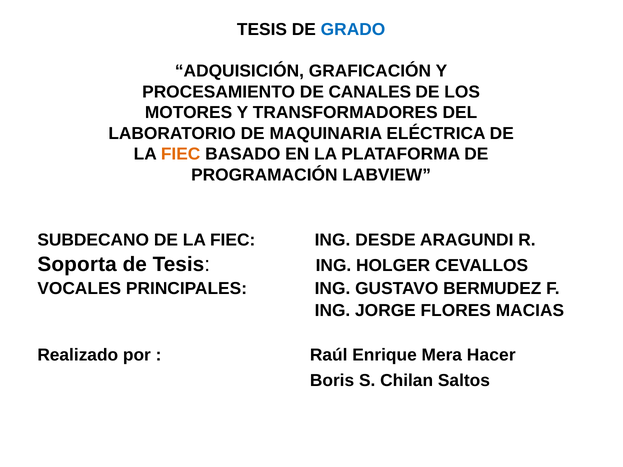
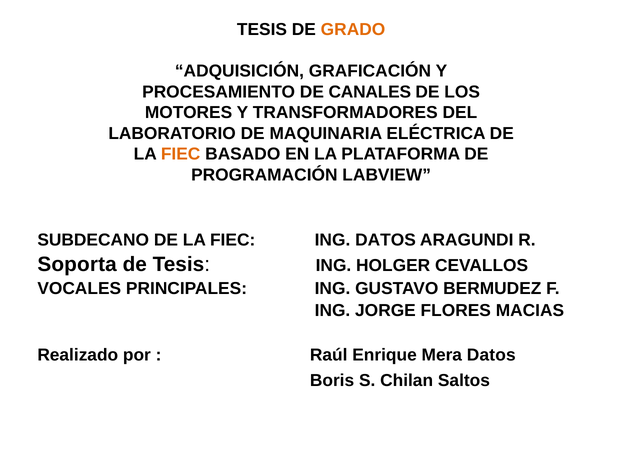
GRADO colour: blue -> orange
ING DESDE: DESDE -> DATOS
Mera Hacer: Hacer -> Datos
